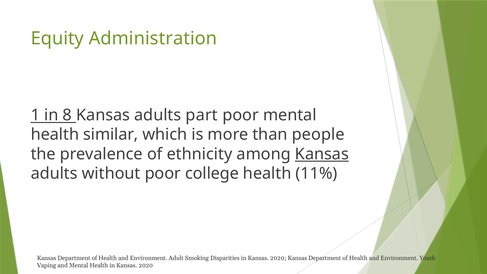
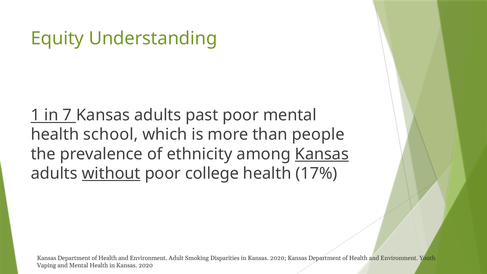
Administration: Administration -> Understanding
8: 8 -> 7
part: part -> past
similar: similar -> school
without underline: none -> present
11%: 11% -> 17%
